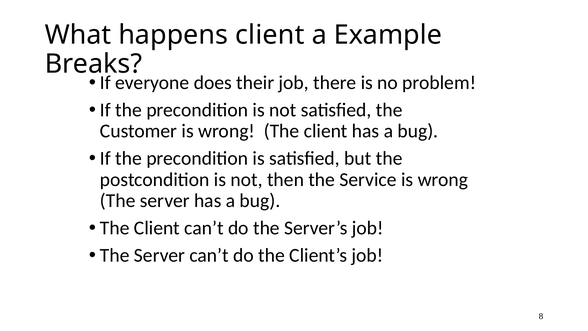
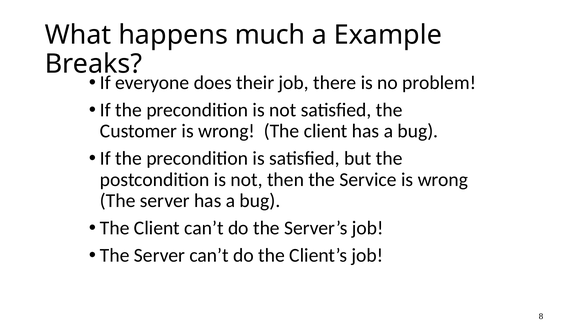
happens client: client -> much
